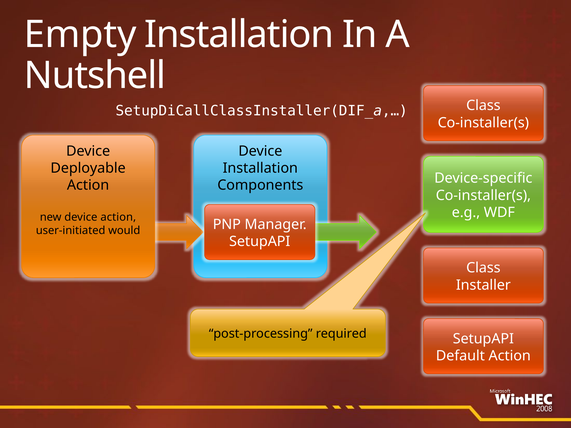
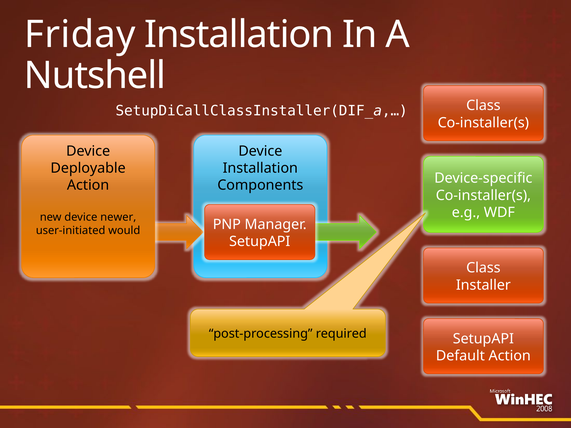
Empty: Empty -> Friday
device action: action -> newer
